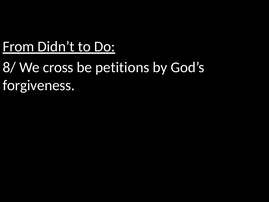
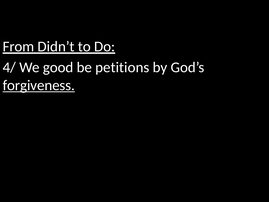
8/: 8/ -> 4/
cross: cross -> good
forgiveness underline: none -> present
